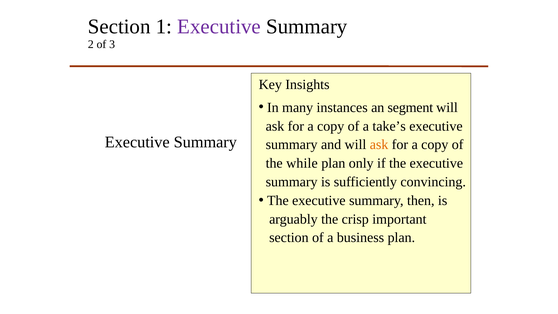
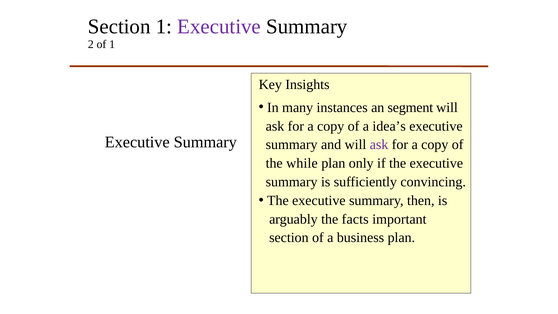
of 3: 3 -> 1
take’s: take’s -> idea’s
ask at (379, 145) colour: orange -> purple
crisp: crisp -> facts
